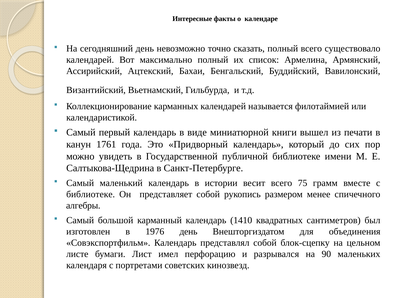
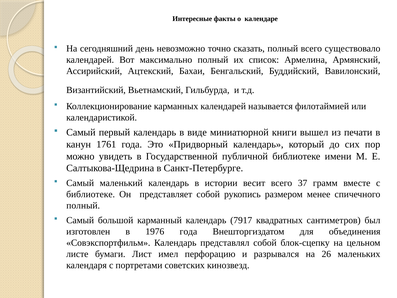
75: 75 -> 37
алгебры at (83, 205): алгебры -> полный
1410: 1410 -> 7917
1976 день: день -> года
90: 90 -> 26
